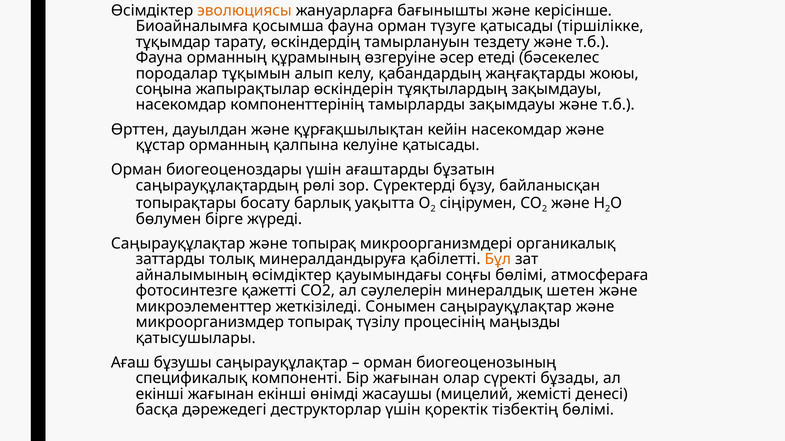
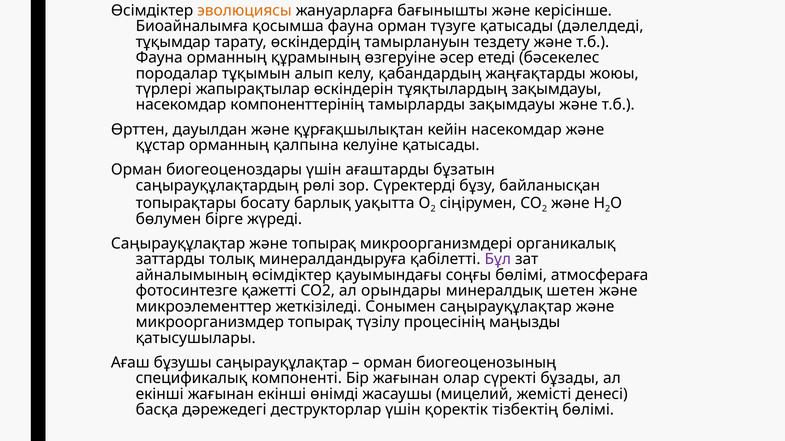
тіршілікке: тіршілікке -> дəлелдеді
соңына: соңына -> түрлері
Бұл colour: orange -> purple
сәулелерін: сәулелерін -> орындары
